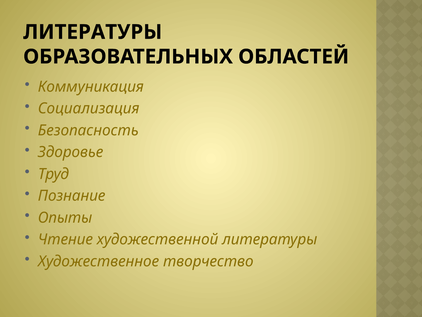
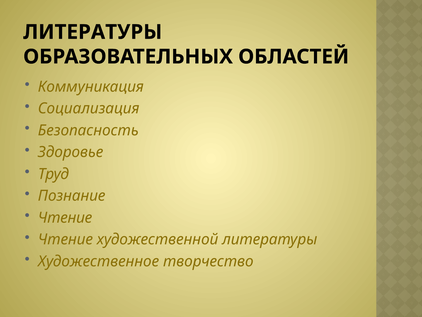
Опыты at (65, 217): Опыты -> Чтение
